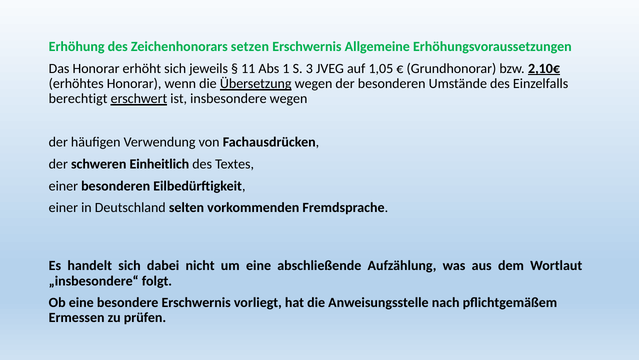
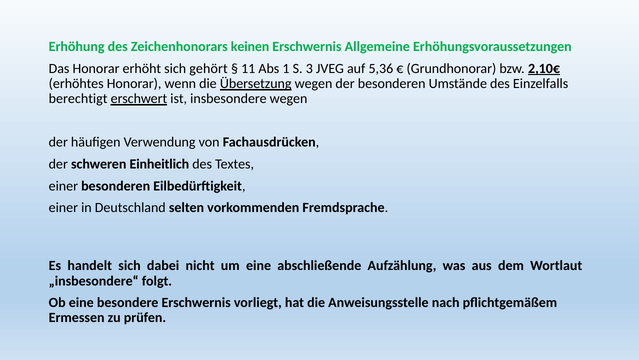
setzen: setzen -> keinen
jeweils: jeweils -> gehört
1,05: 1,05 -> 5,36
